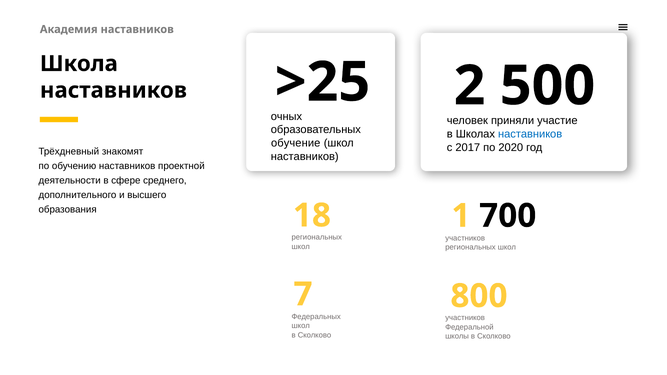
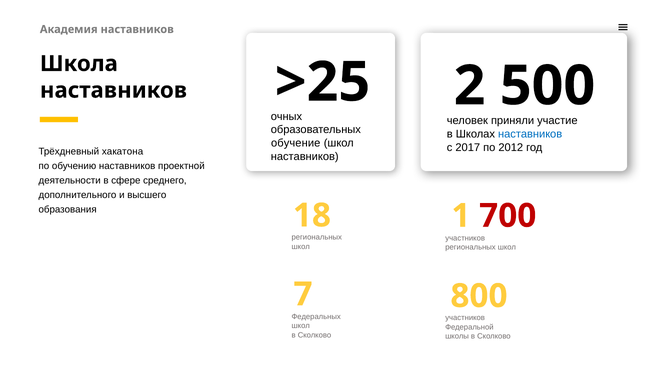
2020: 2020 -> 2012
знакомят: знакомят -> хакатона
700 colour: black -> red
